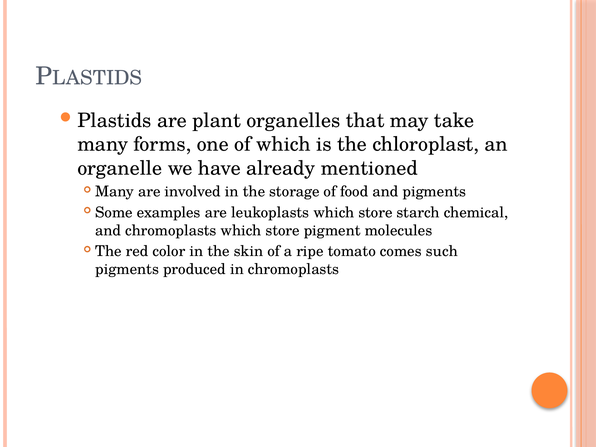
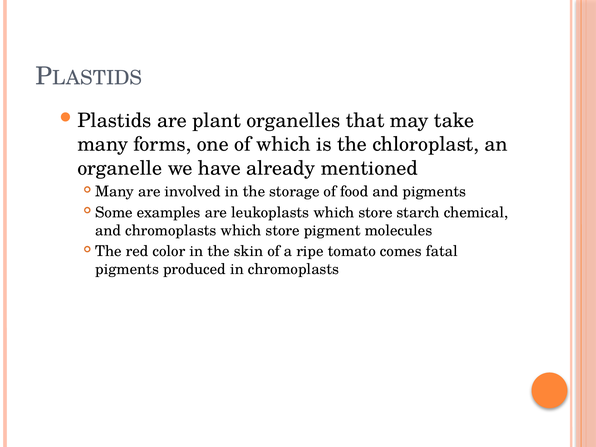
such: such -> fatal
